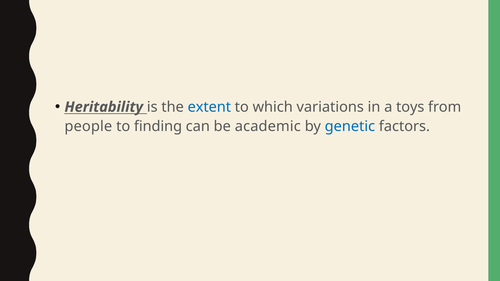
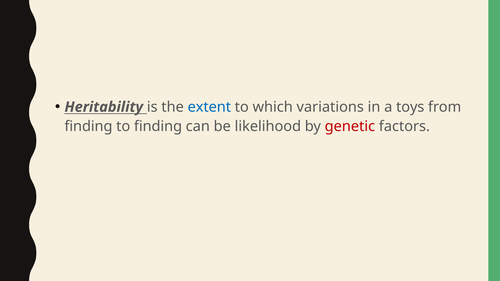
people at (88, 126): people -> finding
academic: academic -> likelihood
genetic colour: blue -> red
